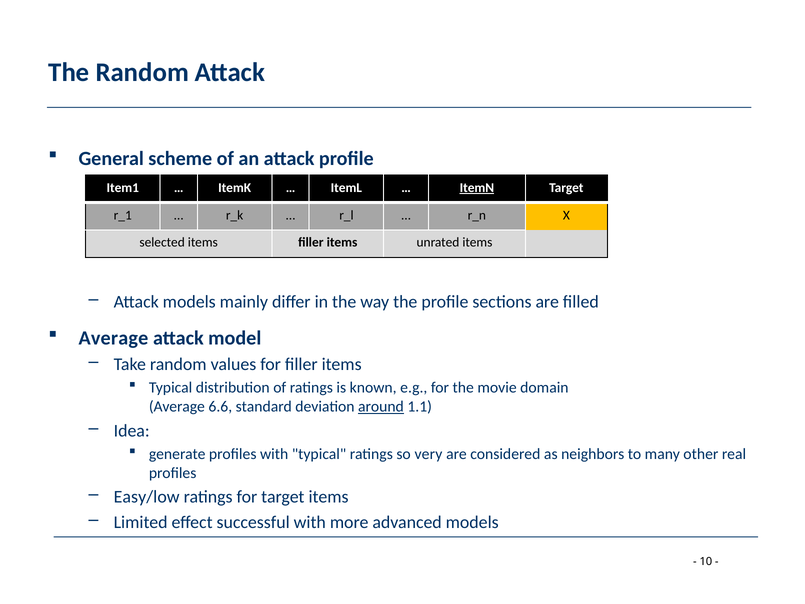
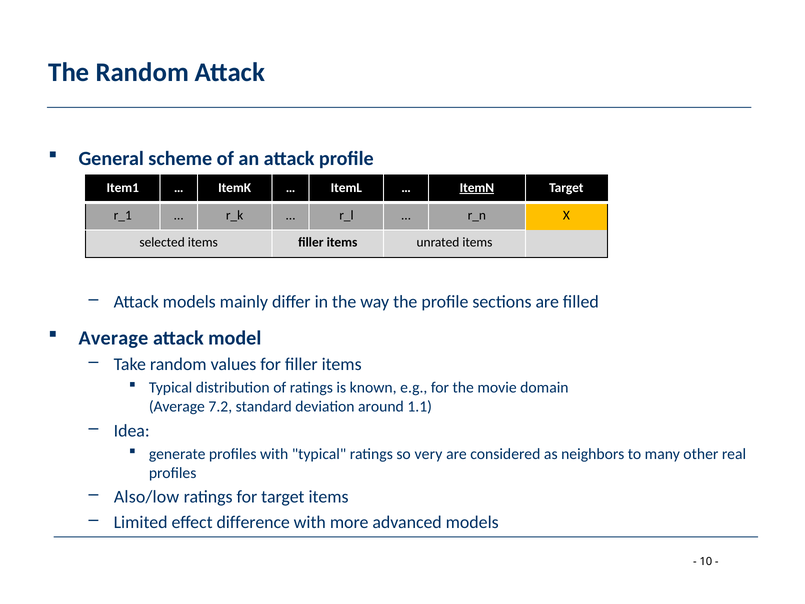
6.6: 6.6 -> 7.2
around underline: present -> none
Easy/low: Easy/low -> Also/low
successful: successful -> difference
